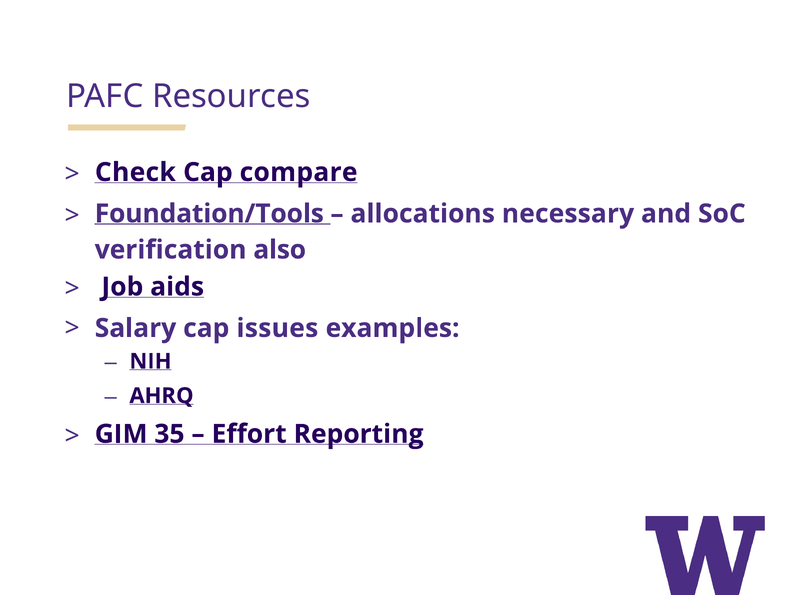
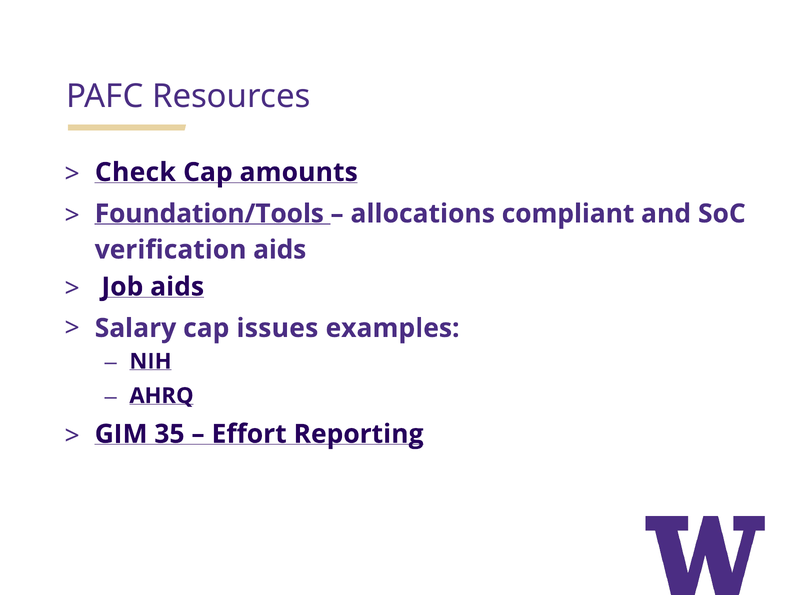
compare: compare -> amounts
necessary: necessary -> compliant
verification also: also -> aids
